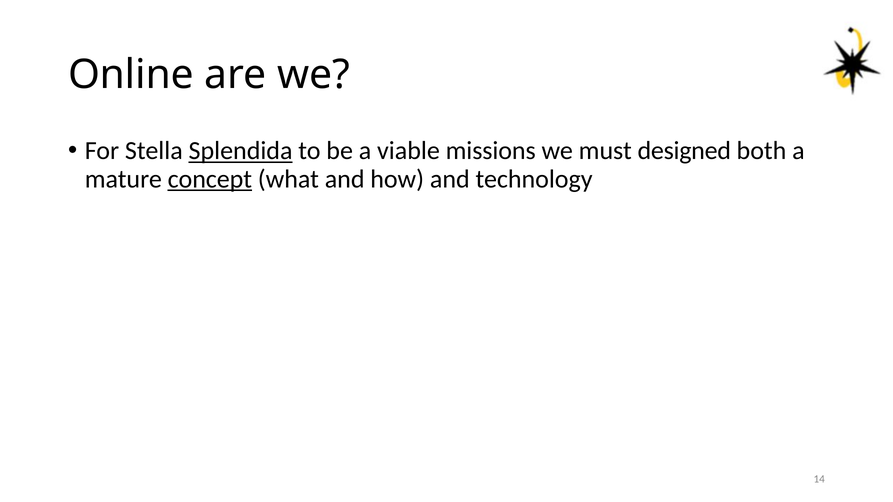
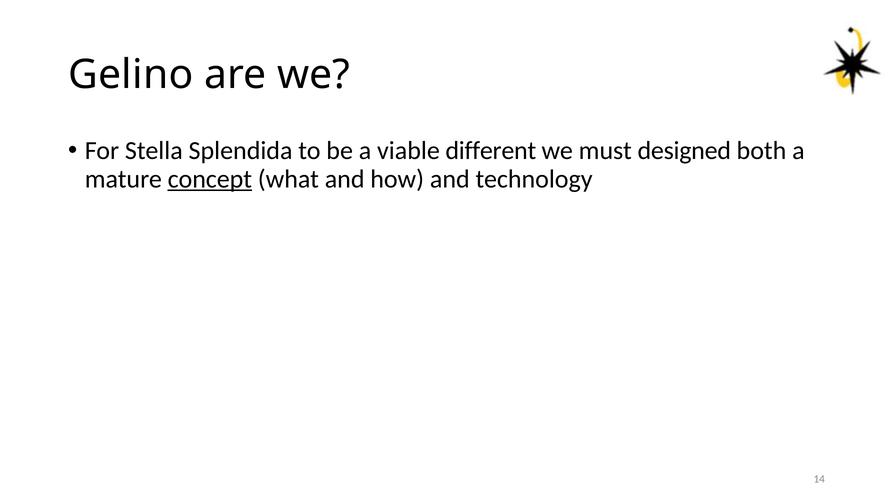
Online: Online -> Gelino
Splendida underline: present -> none
missions: missions -> different
